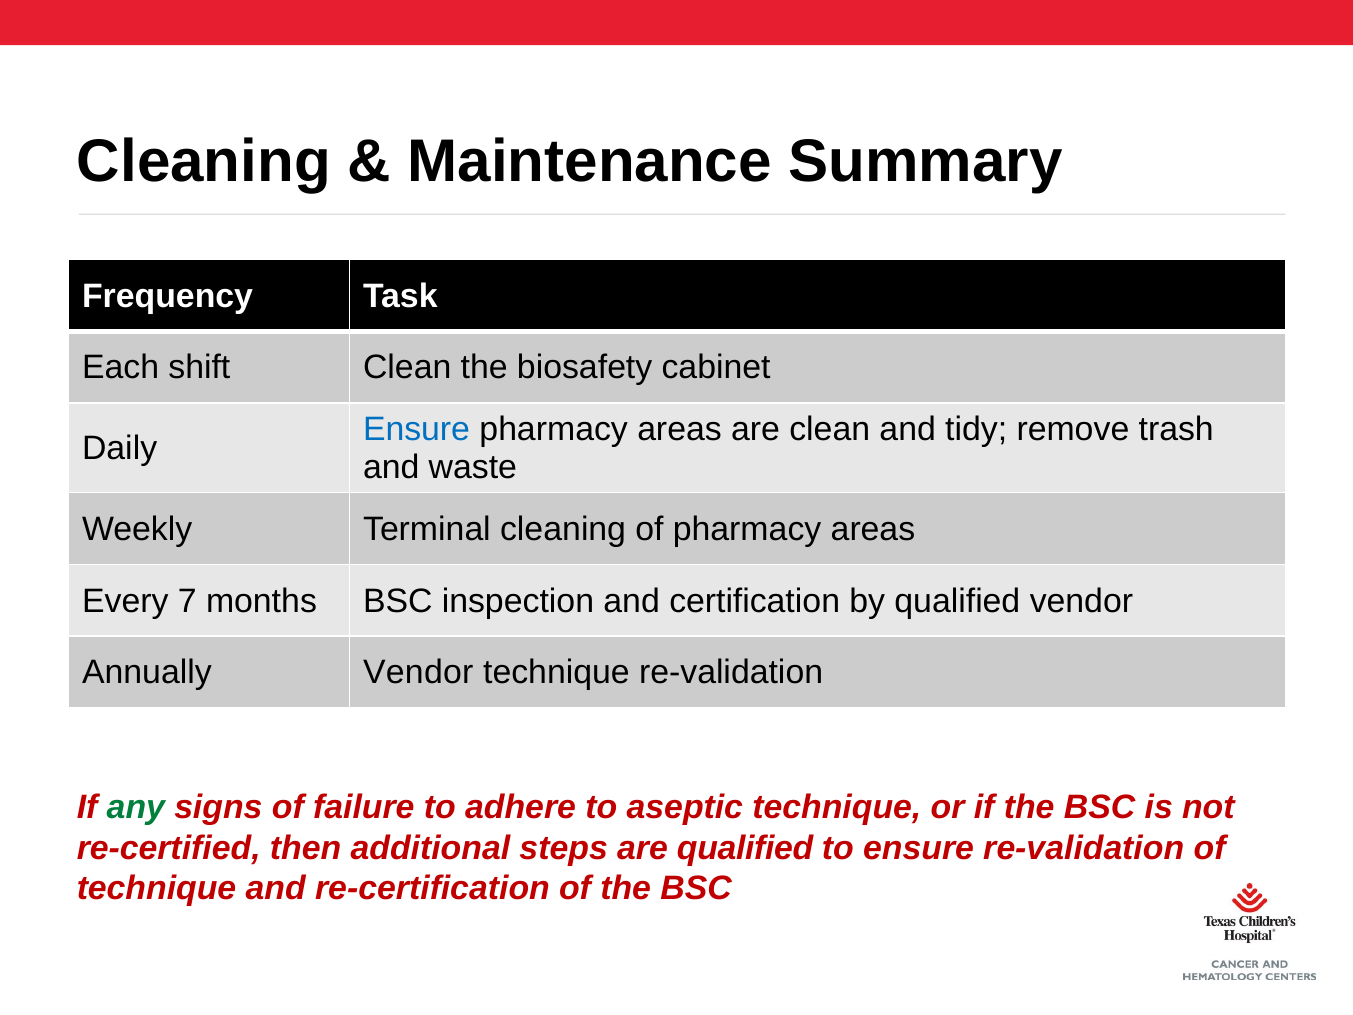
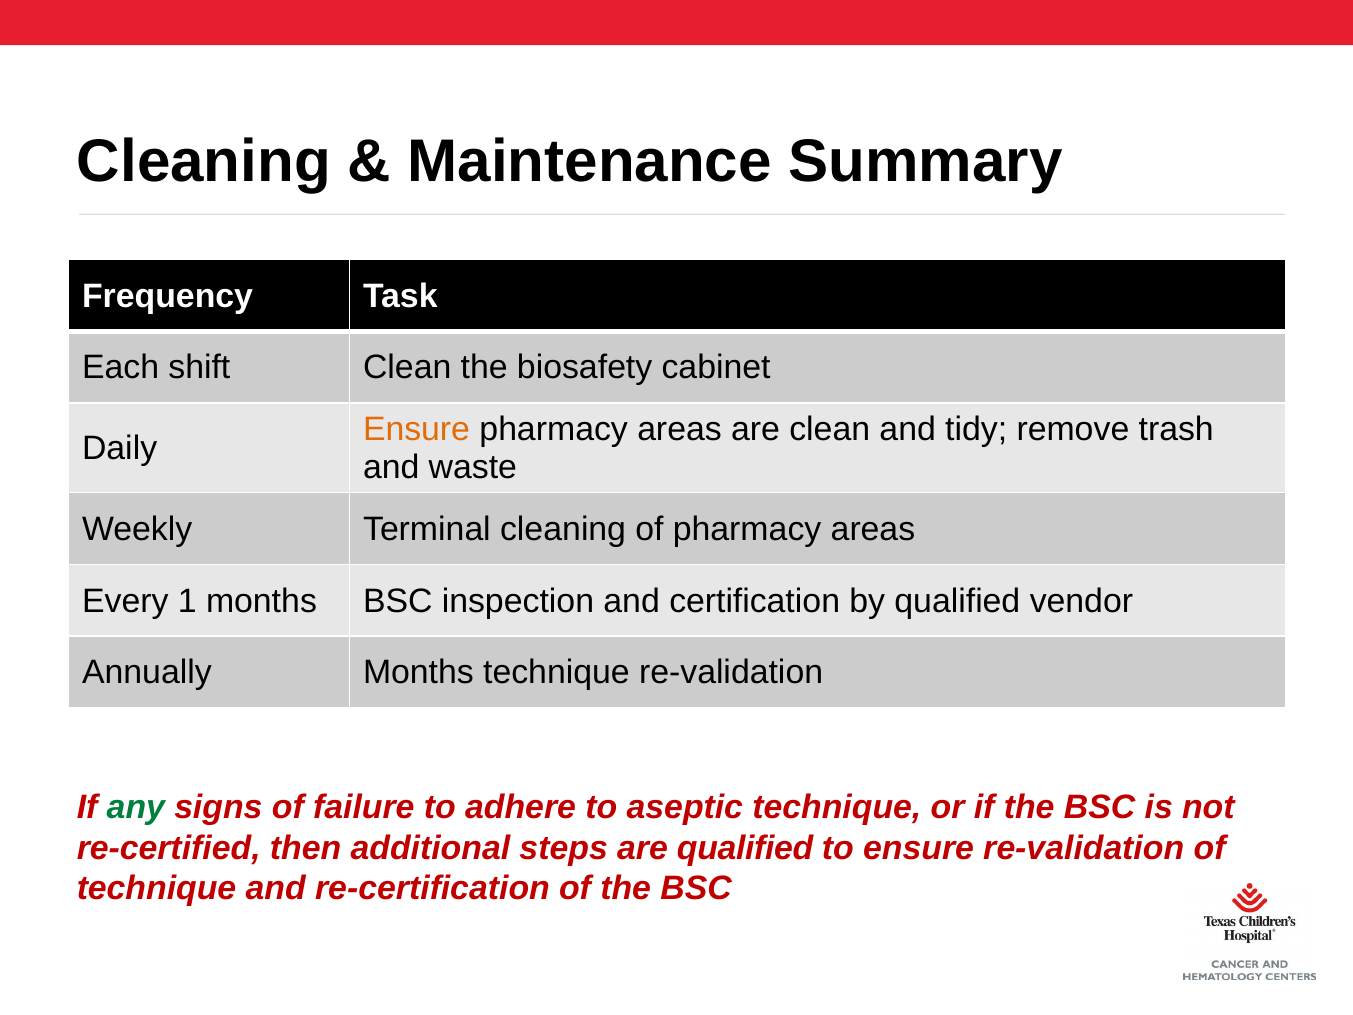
Ensure at (417, 429) colour: blue -> orange
7: 7 -> 1
Annually Vendor: Vendor -> Months
